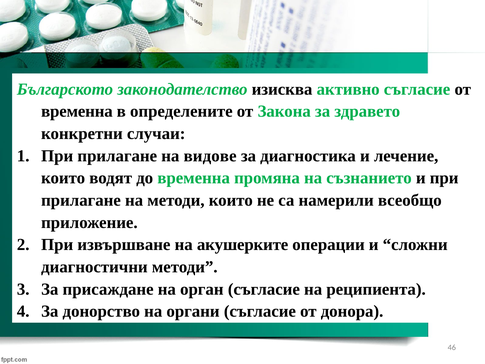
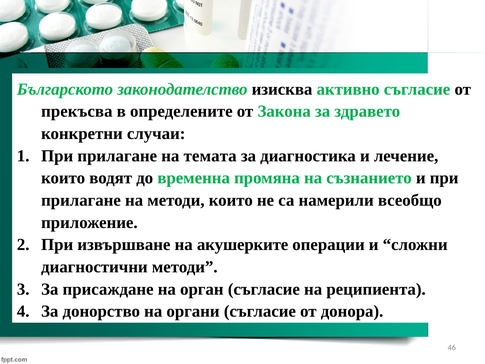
временна at (77, 111): временна -> прекъсва
видове: видове -> темата
